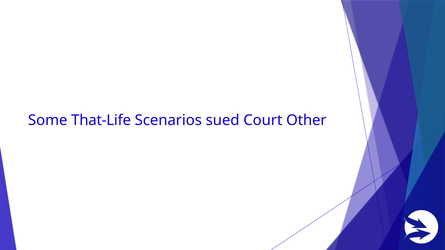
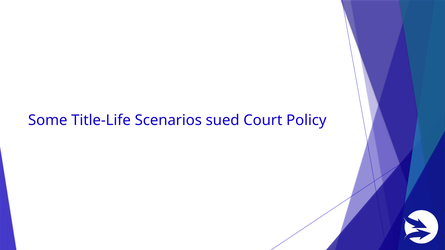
That-Life: That-Life -> Title-Life
Other: Other -> Policy
